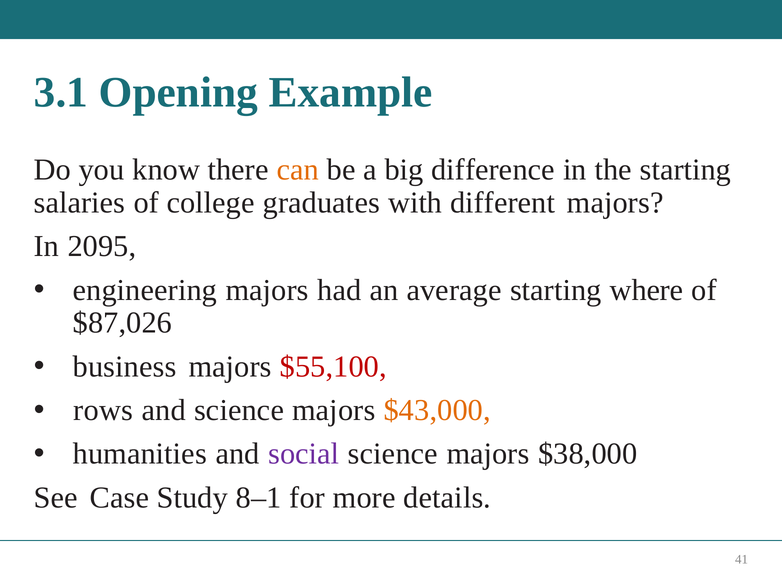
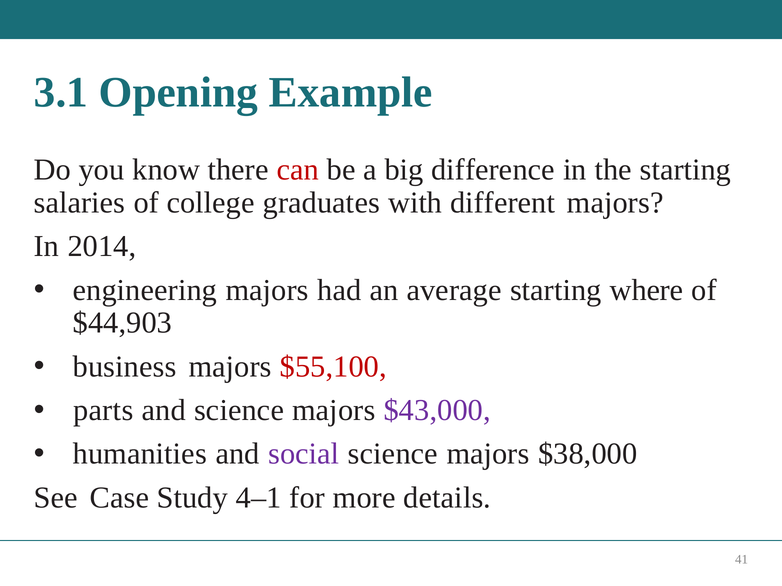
can colour: orange -> red
2095: 2095 -> 2014
$87,026: $87,026 -> $44,903
rows: rows -> parts
$43,000 colour: orange -> purple
8–1: 8–1 -> 4–1
